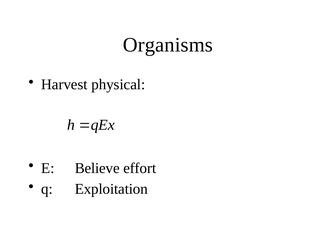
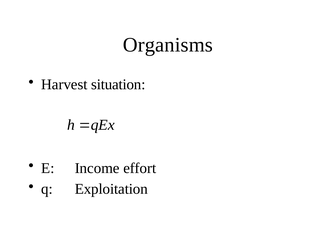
physical: physical -> situation
Believe: Believe -> Income
